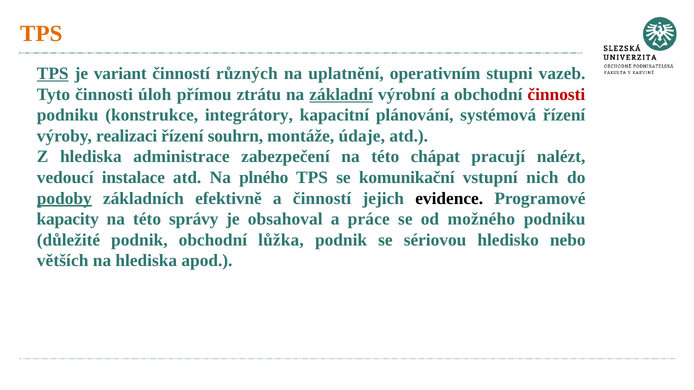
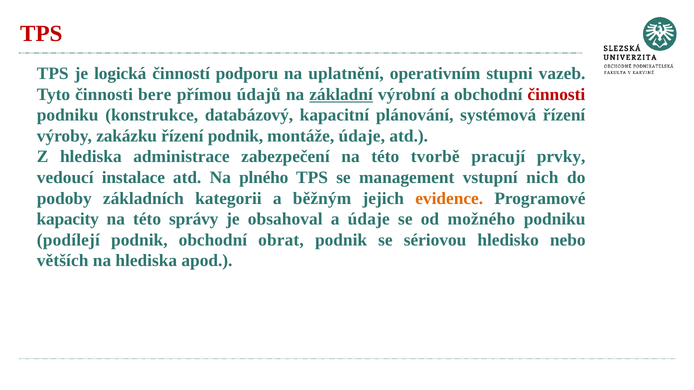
TPS at (42, 34) colour: orange -> red
TPS at (53, 74) underline: present -> none
variant: variant -> logická
různých: různých -> podporu
úloh: úloh -> bere
ztrátu: ztrátu -> údajů
integrátory: integrátory -> databázový
realizaci: realizaci -> zakázku
řízení souhrn: souhrn -> podnik
chápat: chápat -> tvorbě
nalézt: nalézt -> prvky
komunikační: komunikační -> management
podoby underline: present -> none
efektivně: efektivně -> kategorii
a činností: činností -> běžným
evidence colour: black -> orange
a práce: práce -> údaje
důležité: důležité -> podílejí
lůžka: lůžka -> obrat
